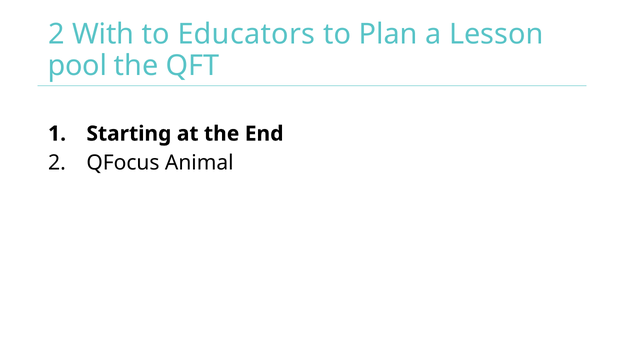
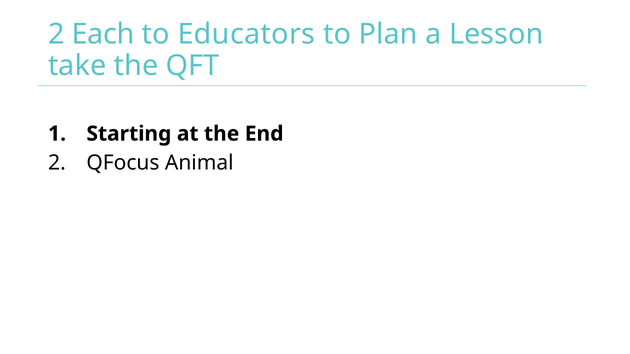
With: With -> Each
pool: pool -> take
